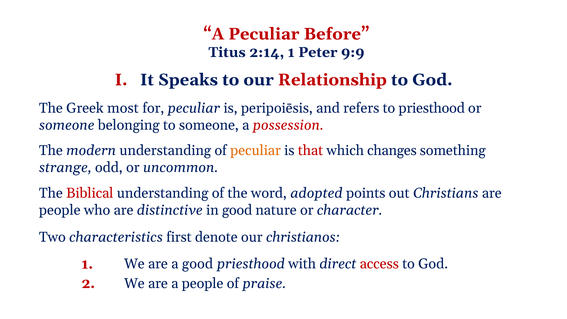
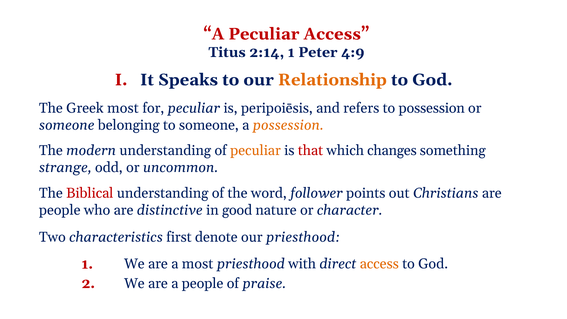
Peculiar Before: Before -> Access
9:9: 9:9 -> 4:9
Relationship colour: red -> orange
to priesthood: priesthood -> possession
possession at (288, 125) colour: red -> orange
adopted: adopted -> follower
our christianos: christianos -> priesthood
a good: good -> most
access at (379, 264) colour: red -> orange
